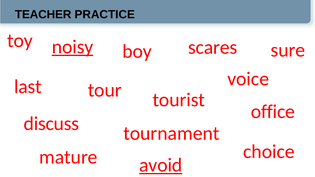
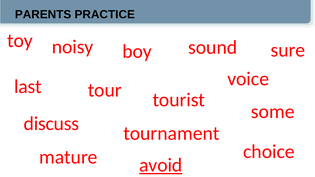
TEACHER: TEACHER -> PARENTS
noisy underline: present -> none
scares: scares -> sound
office: office -> some
